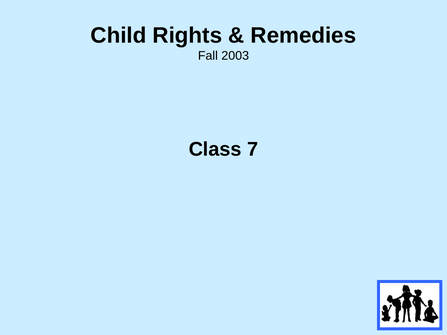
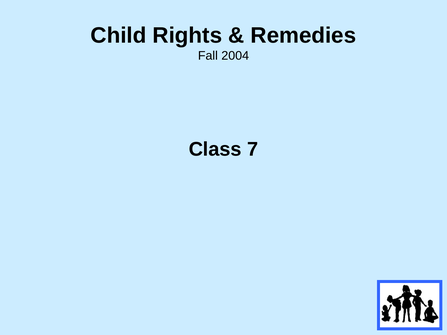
2003: 2003 -> 2004
